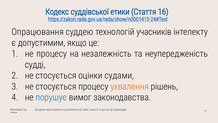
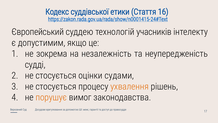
Опрацювання: Опрацювання -> Європейський
не процесу: процесу -> зокрема
порушує colour: blue -> orange
